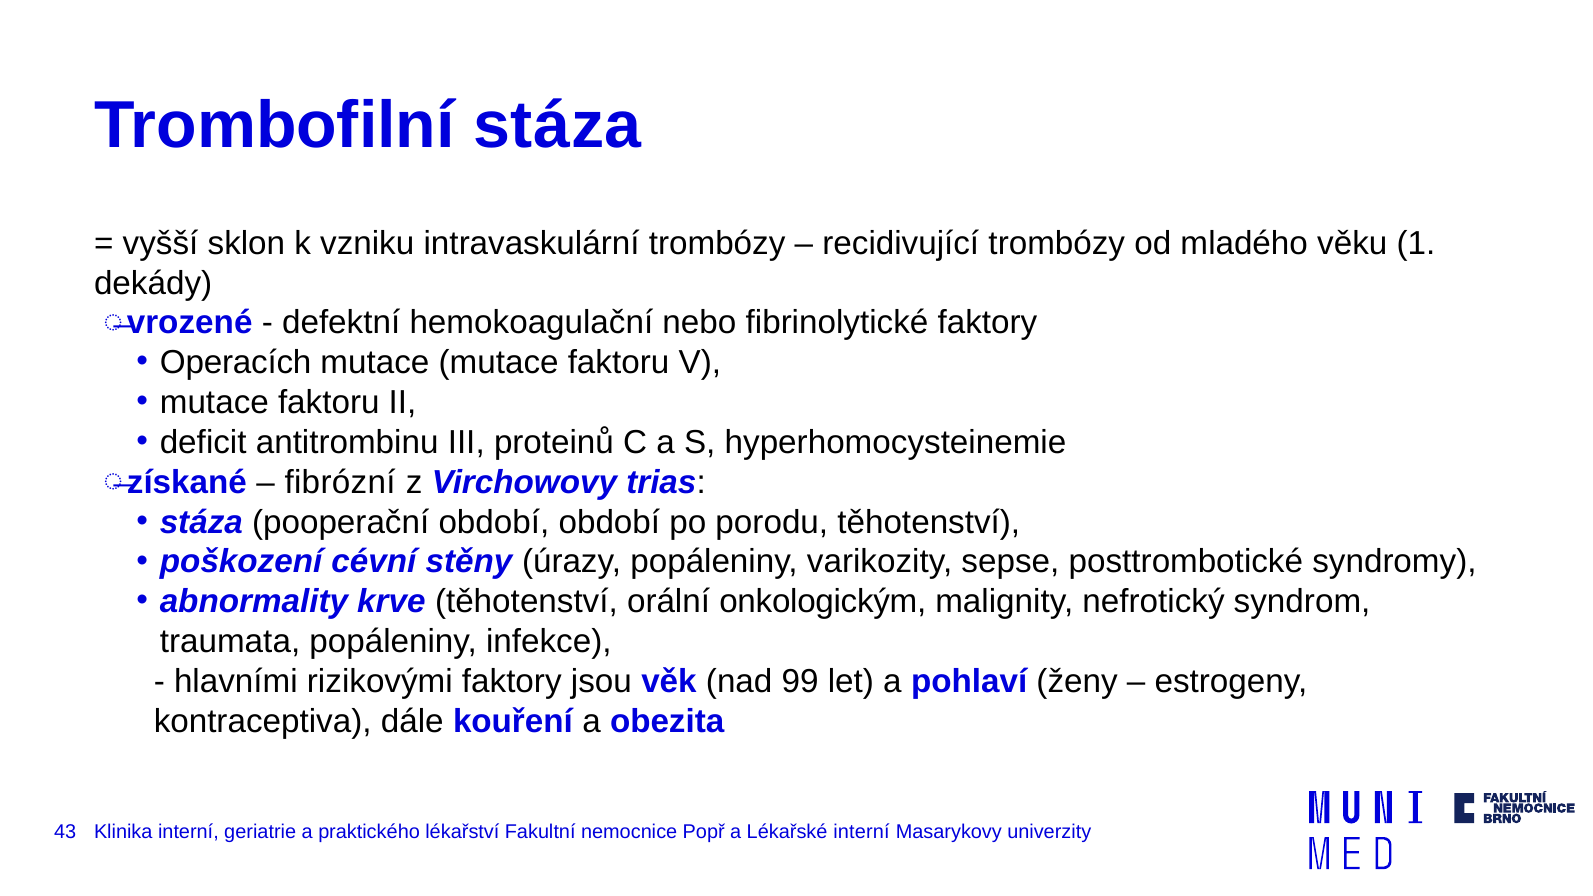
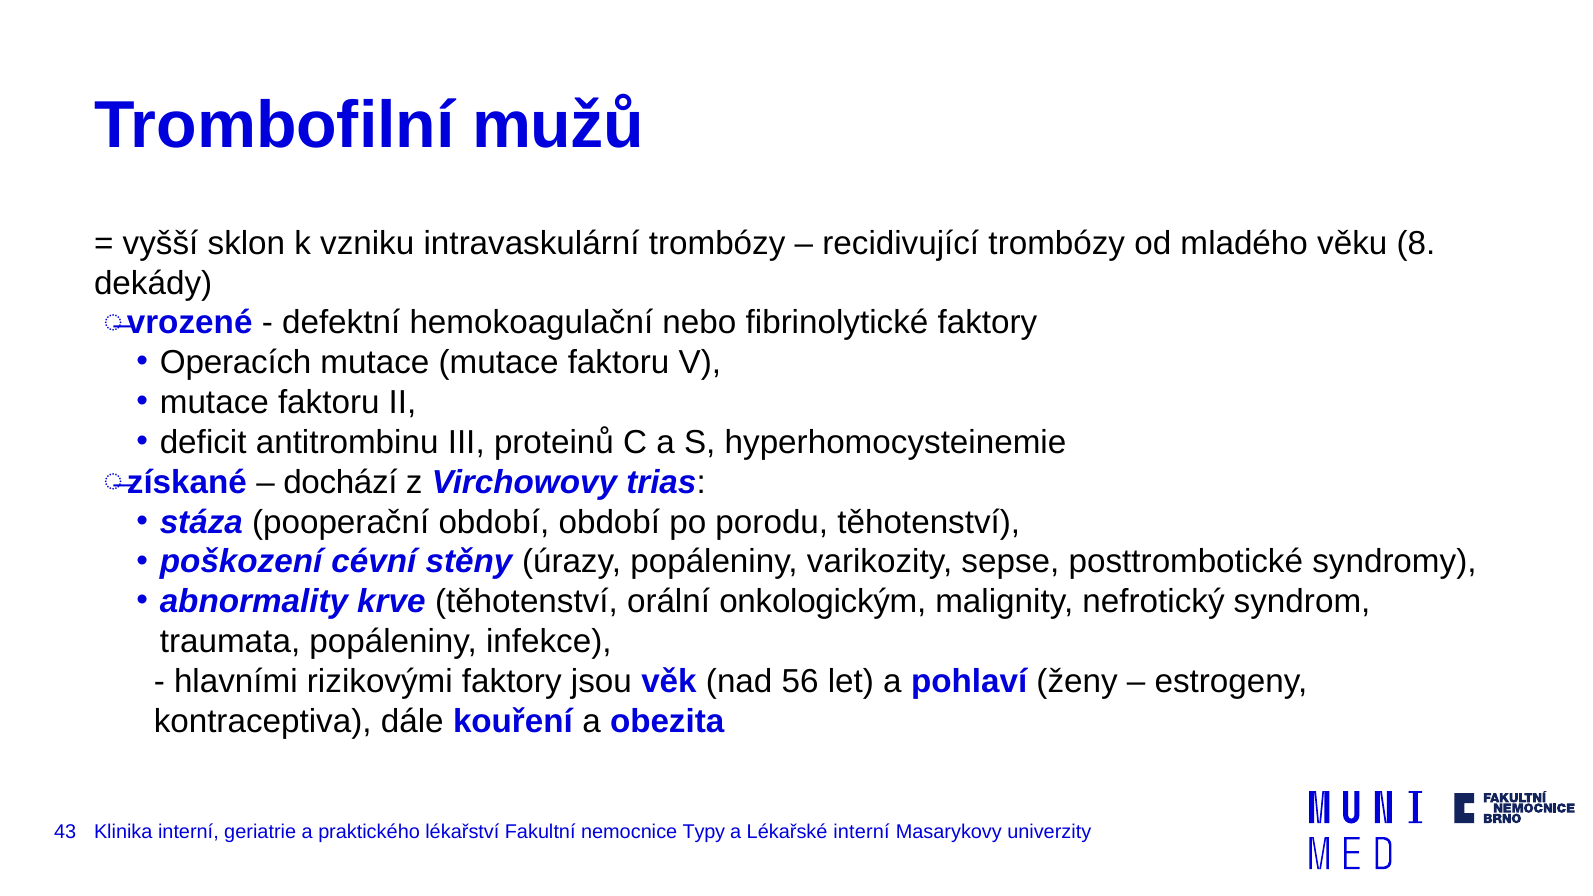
Trombofilní stáza: stáza -> mužů
1: 1 -> 8
fibrózní: fibrózní -> dochází
99: 99 -> 56
Popř: Popř -> Typy
